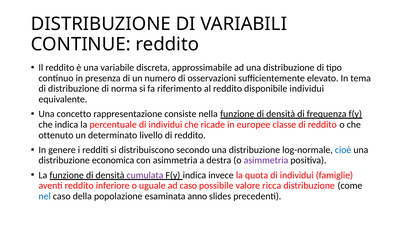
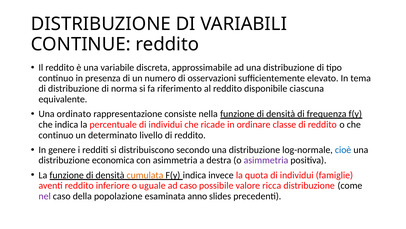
disponibile individui: individui -> ciascuna
concetto: concetto -> ordinato
europee: europee -> ordinare
ottenuto at (56, 135): ottenuto -> continuo
cumulata colour: purple -> orange
nel colour: blue -> purple
